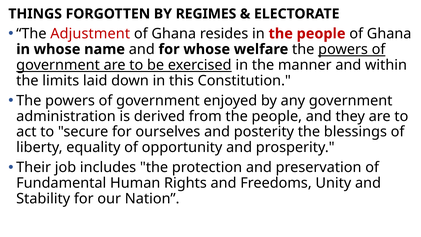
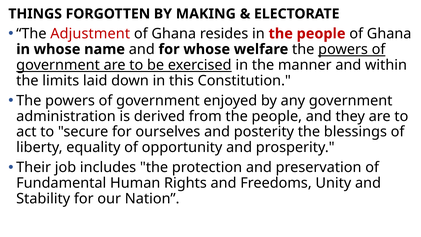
REGIMES: REGIMES -> MAKING
